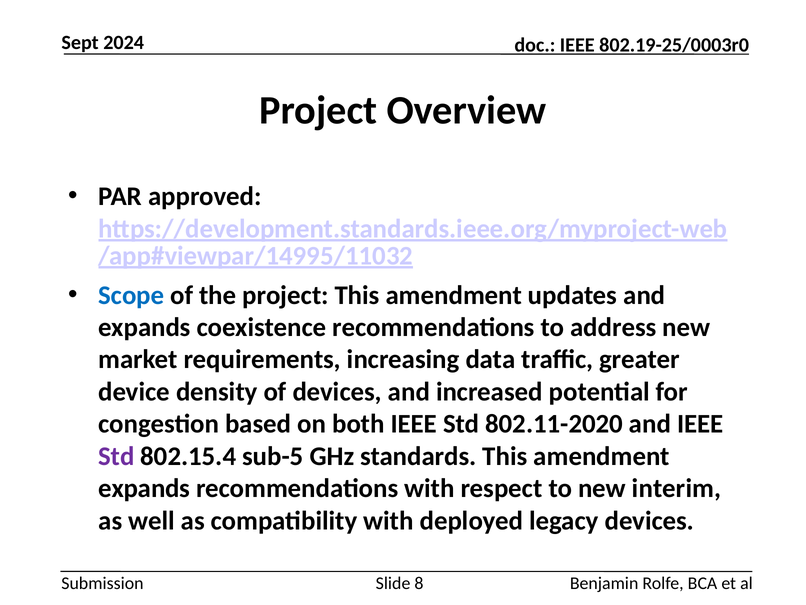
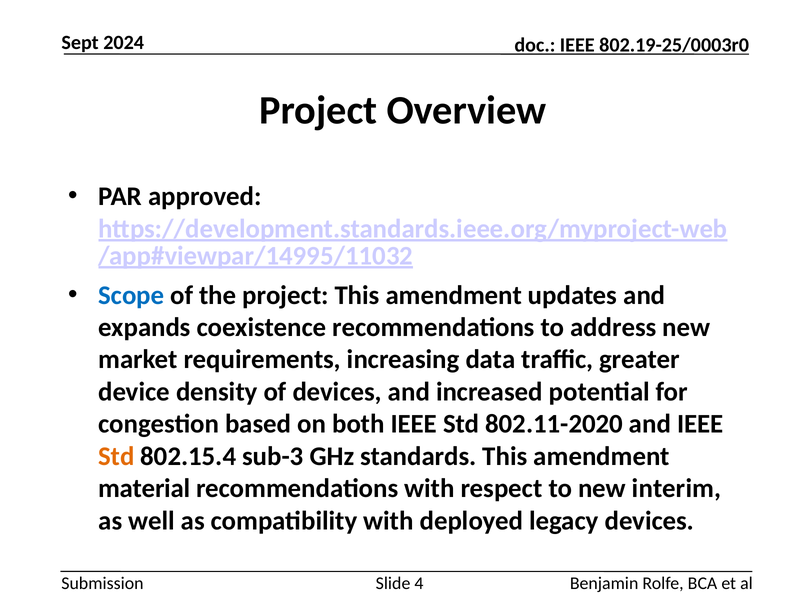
Std at (116, 456) colour: purple -> orange
sub-5: sub-5 -> sub-3
expands at (144, 488): expands -> material
8: 8 -> 4
